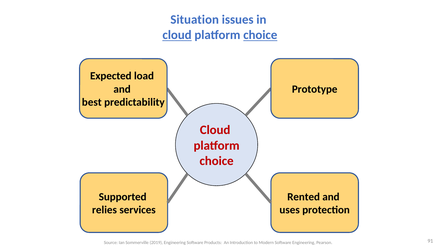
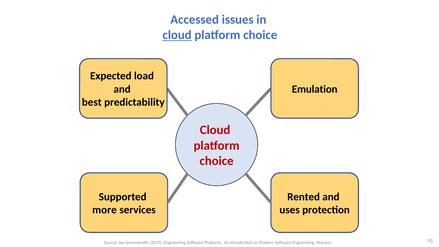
Situation: Situation -> Accessed
choice at (260, 35) underline: present -> none
Prototype: Prototype -> Emulation
relies: relies -> more
